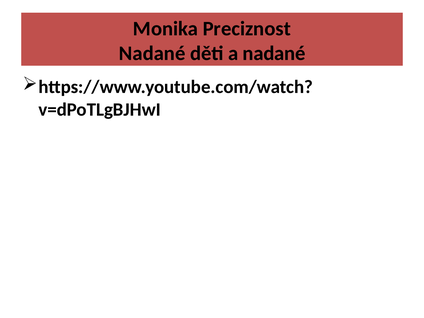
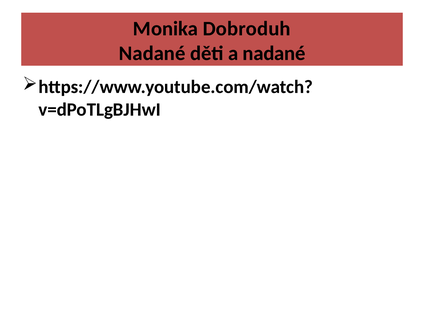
Preciznost: Preciznost -> Dobroduh
